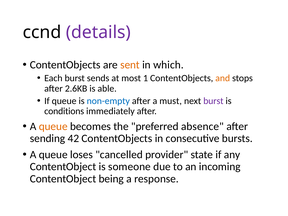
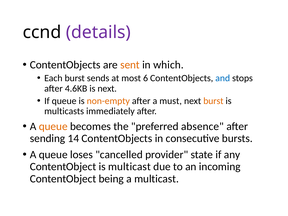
1: 1 -> 6
and colour: orange -> blue
2.6KB: 2.6KB -> 4.6KB
is able: able -> next
non-empty colour: blue -> orange
burst at (213, 101) colour: purple -> orange
conditions: conditions -> multicasts
42: 42 -> 14
is someone: someone -> multicast
a response: response -> multicast
